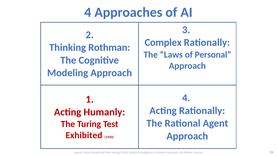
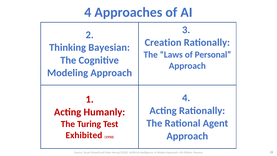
Complex: Complex -> Creation
Rothman: Rothman -> Bayesian
